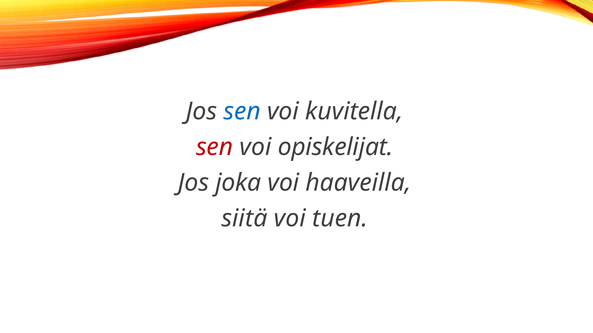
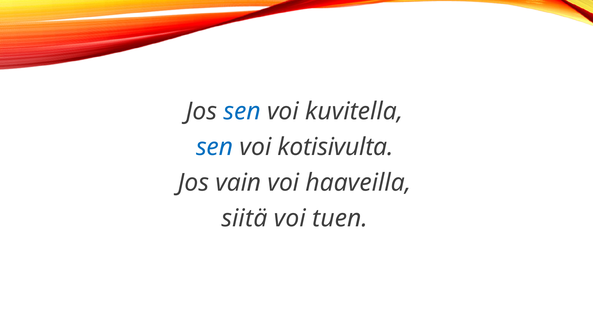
sen at (215, 147) colour: red -> blue
opiskelijat: opiskelijat -> kotisivulta
joka: joka -> vain
